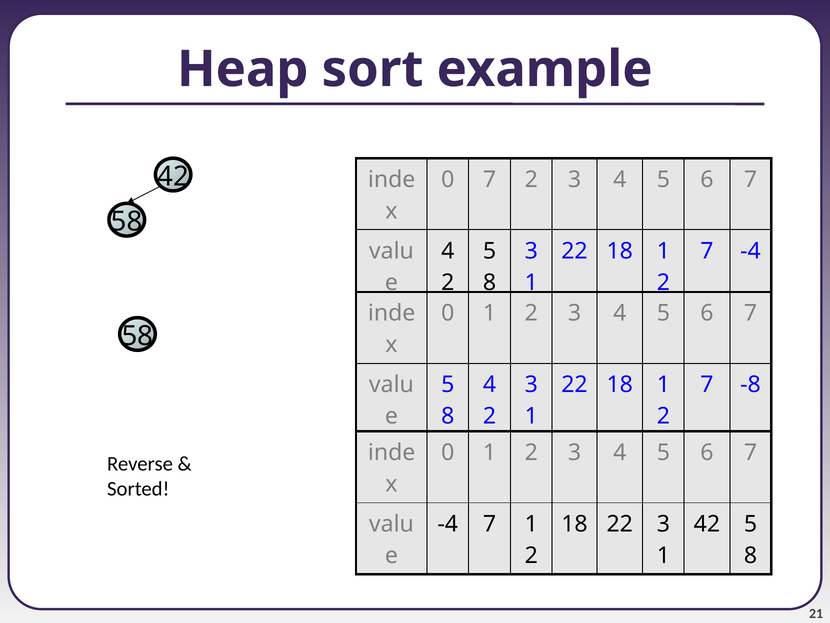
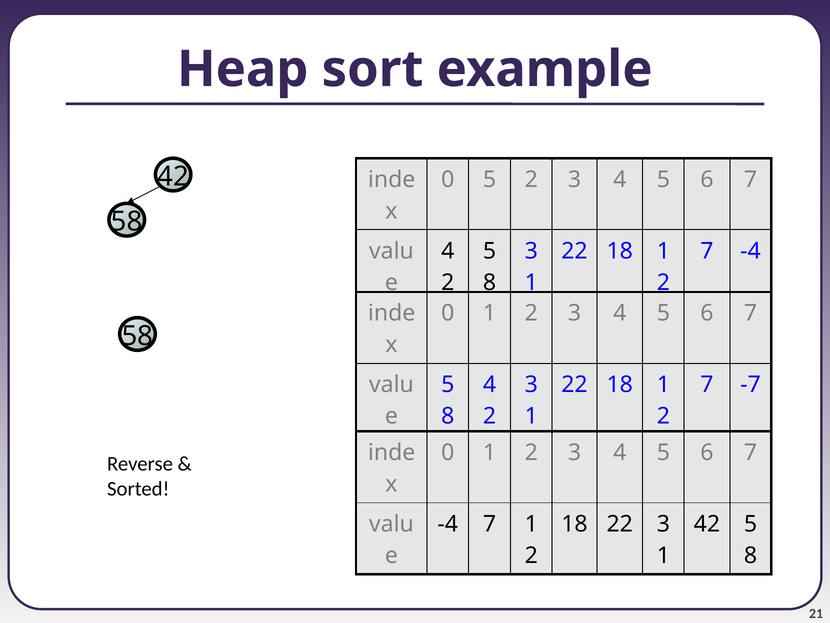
0 7: 7 -> 5
-8: -8 -> -7
